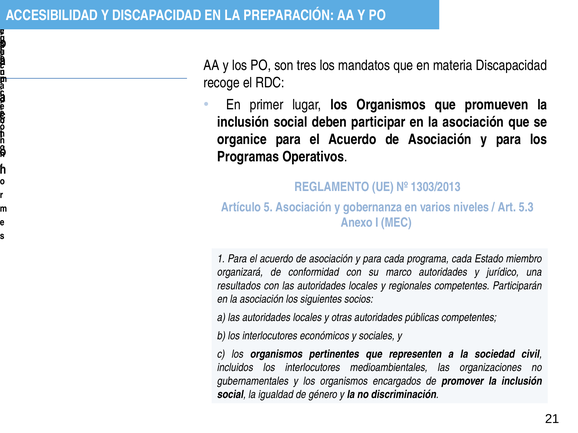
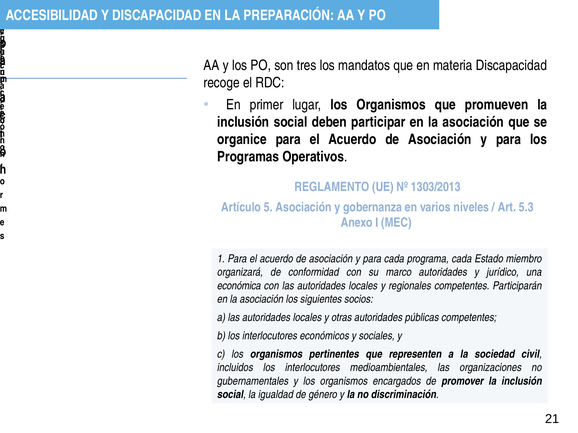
resultados: resultados -> económica
